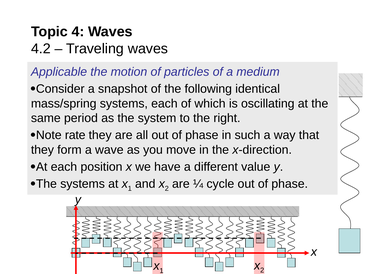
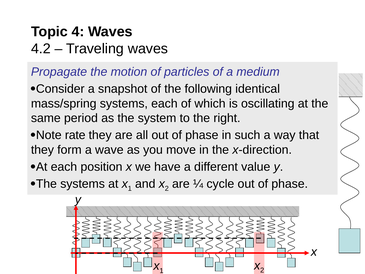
Applicable: Applicable -> Propagate
